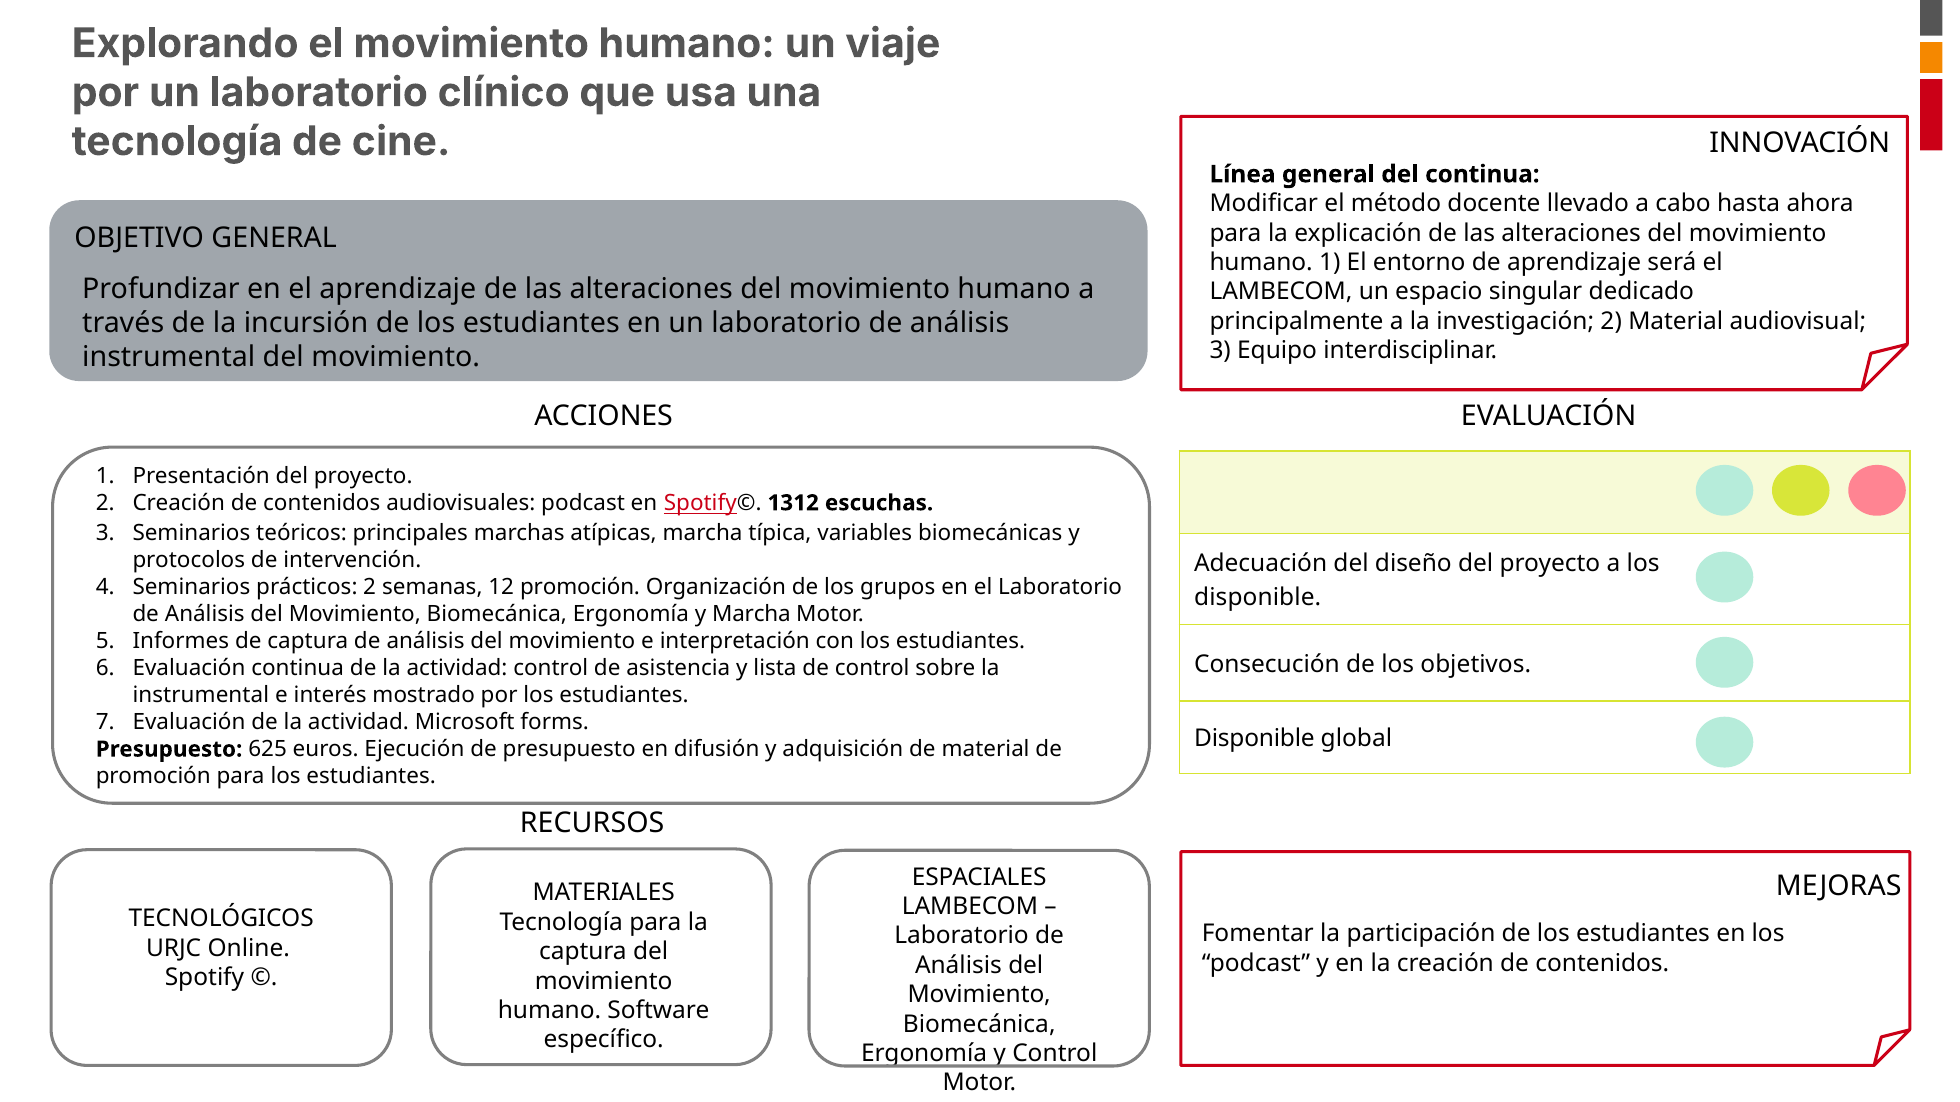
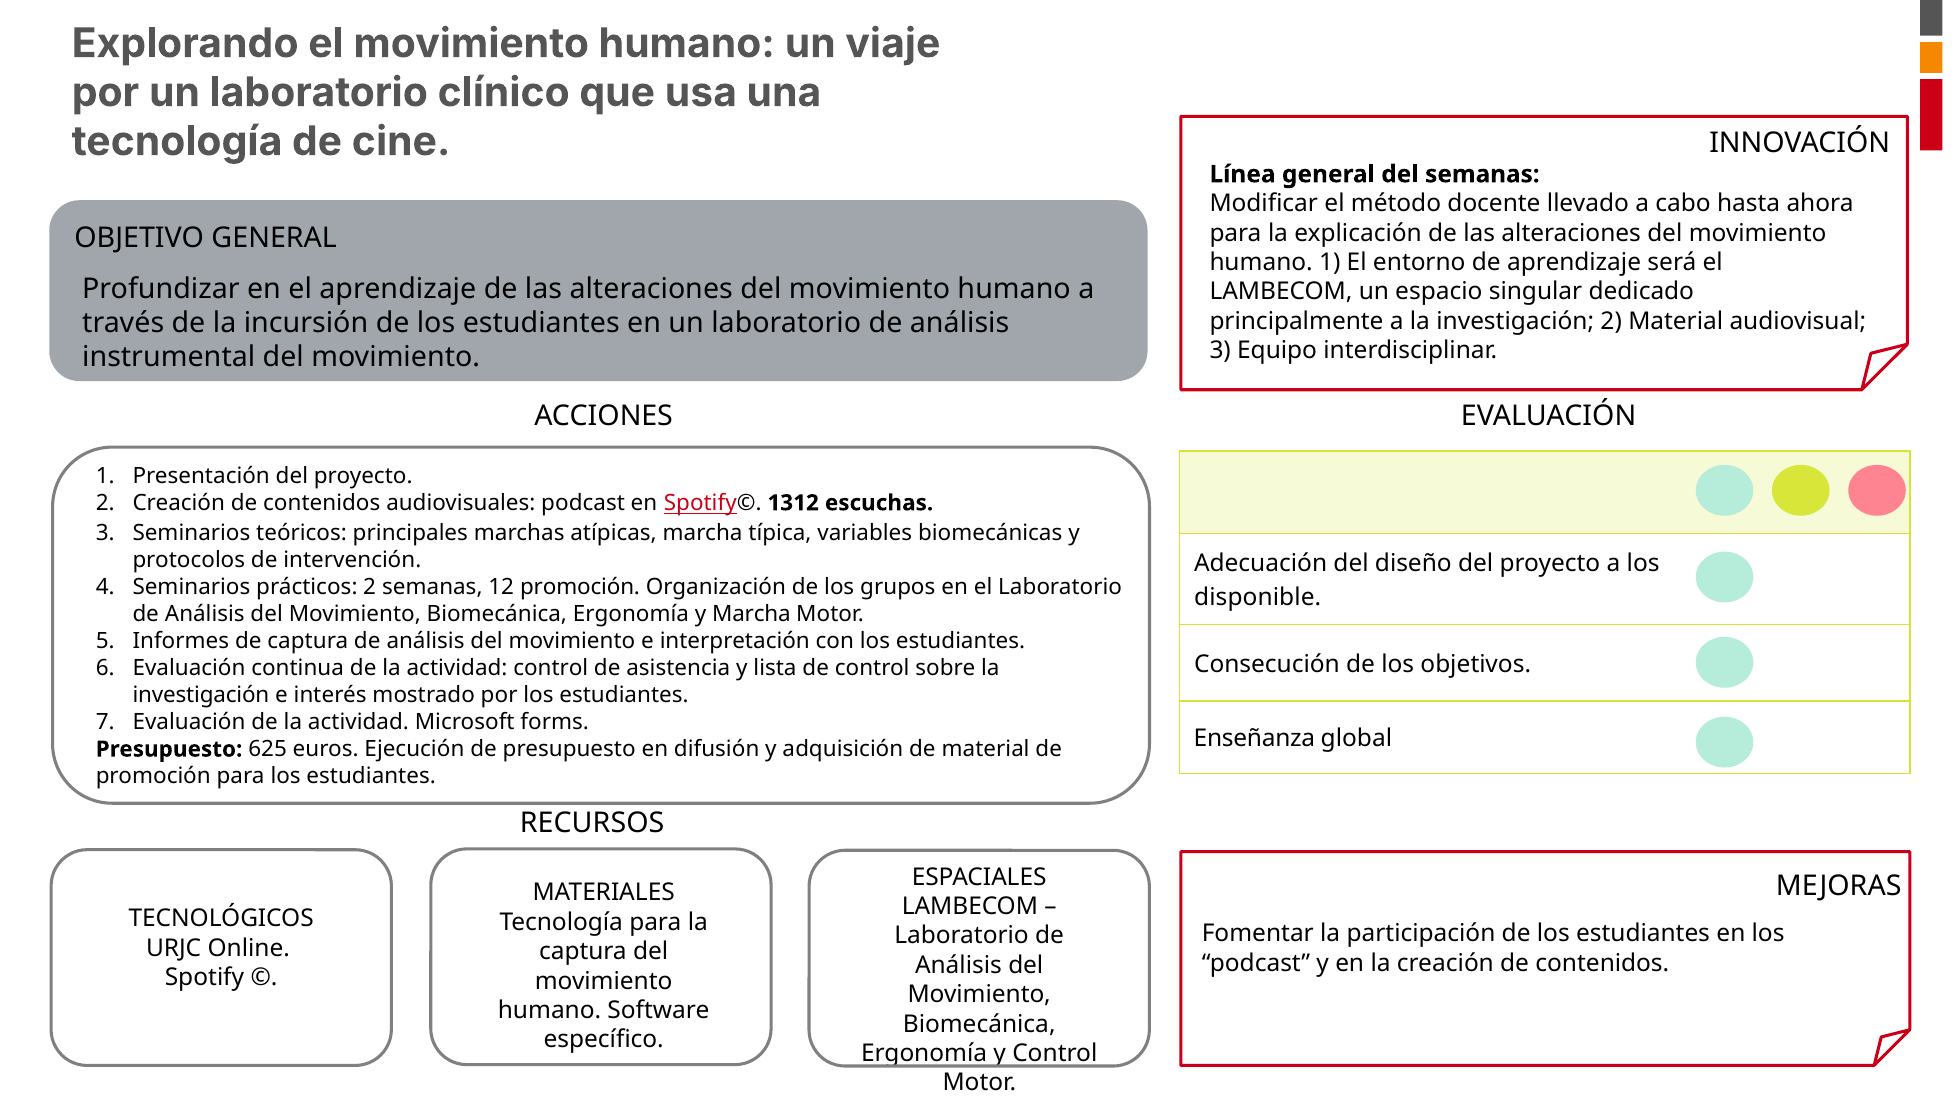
del continua: continua -> semanas
instrumental at (201, 696): instrumental -> investigación
Disponible at (1254, 739): Disponible -> Enseñanza
